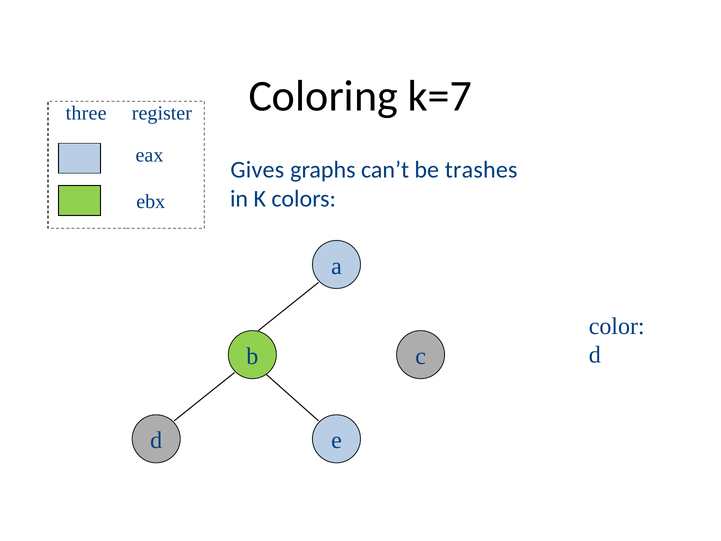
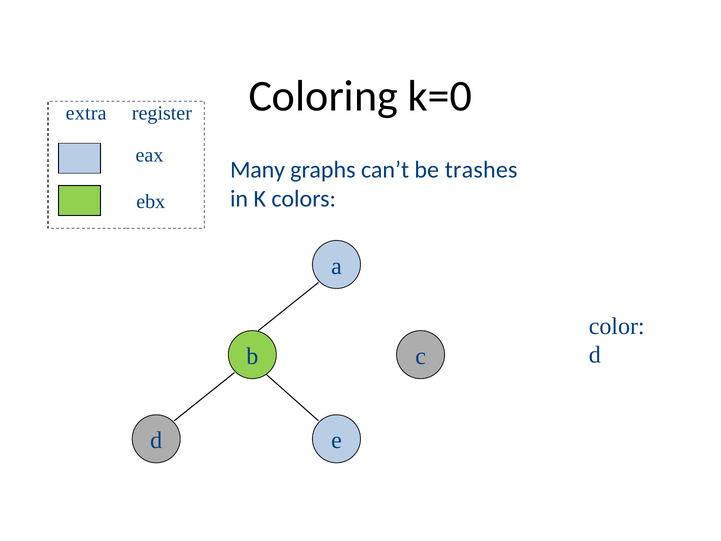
k=7: k=7 -> k=0
three: three -> extra
Gives: Gives -> Many
